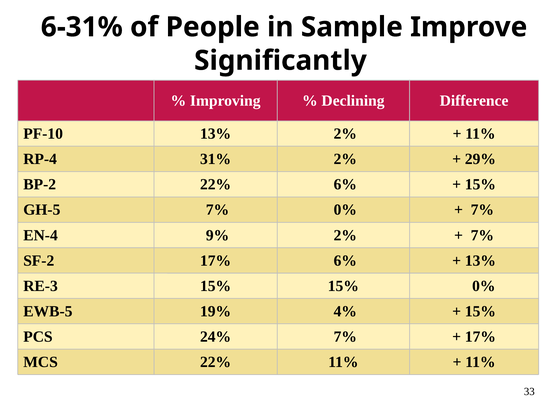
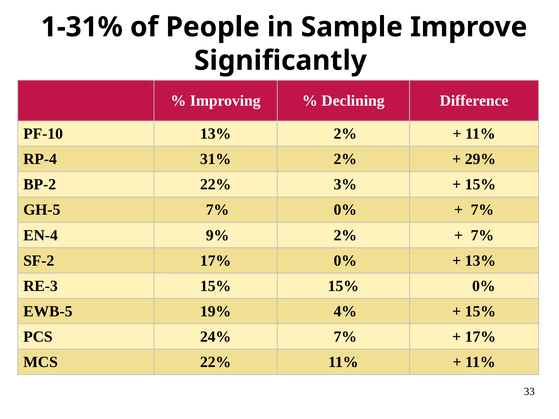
6-31%: 6-31% -> 1-31%
22% 6%: 6% -> 3%
17% 6%: 6% -> 0%
